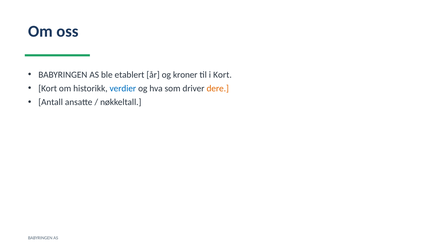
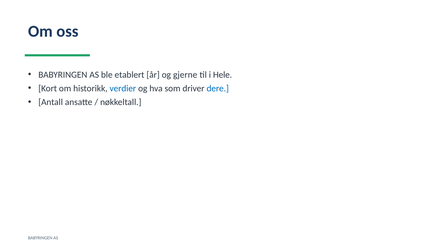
kroner: kroner -> gjerne
i Kort: Kort -> Hele
dere colour: orange -> blue
